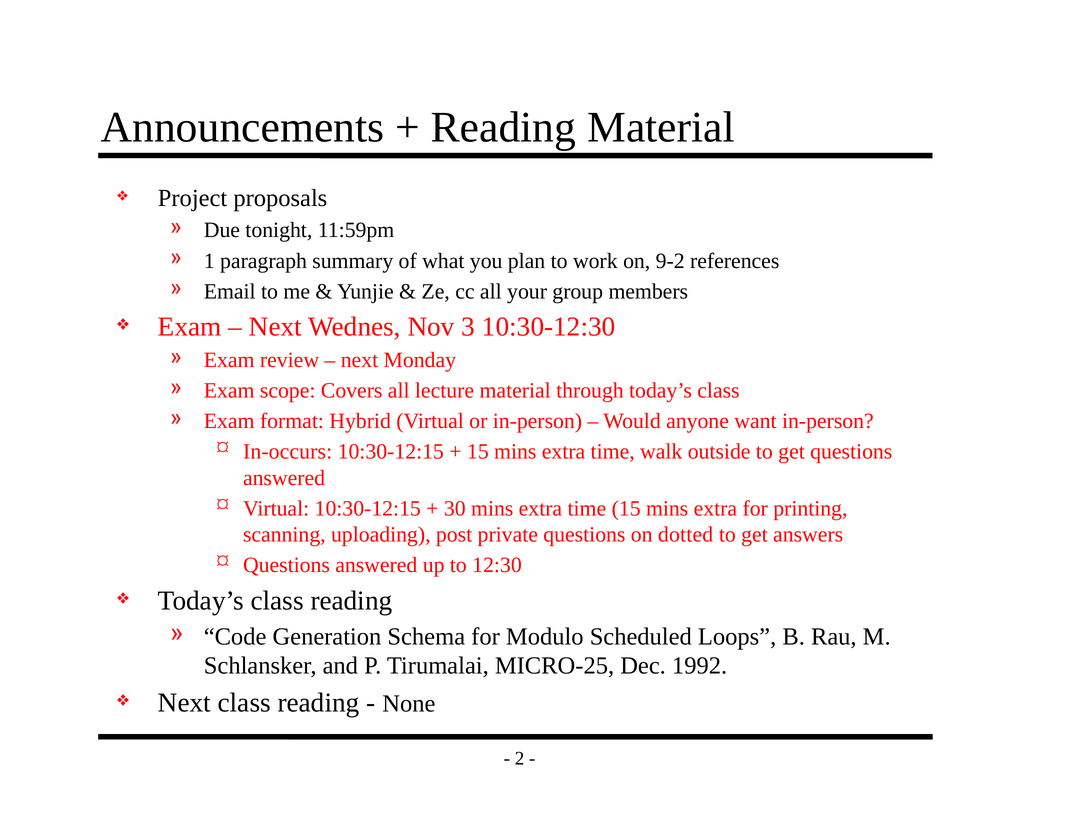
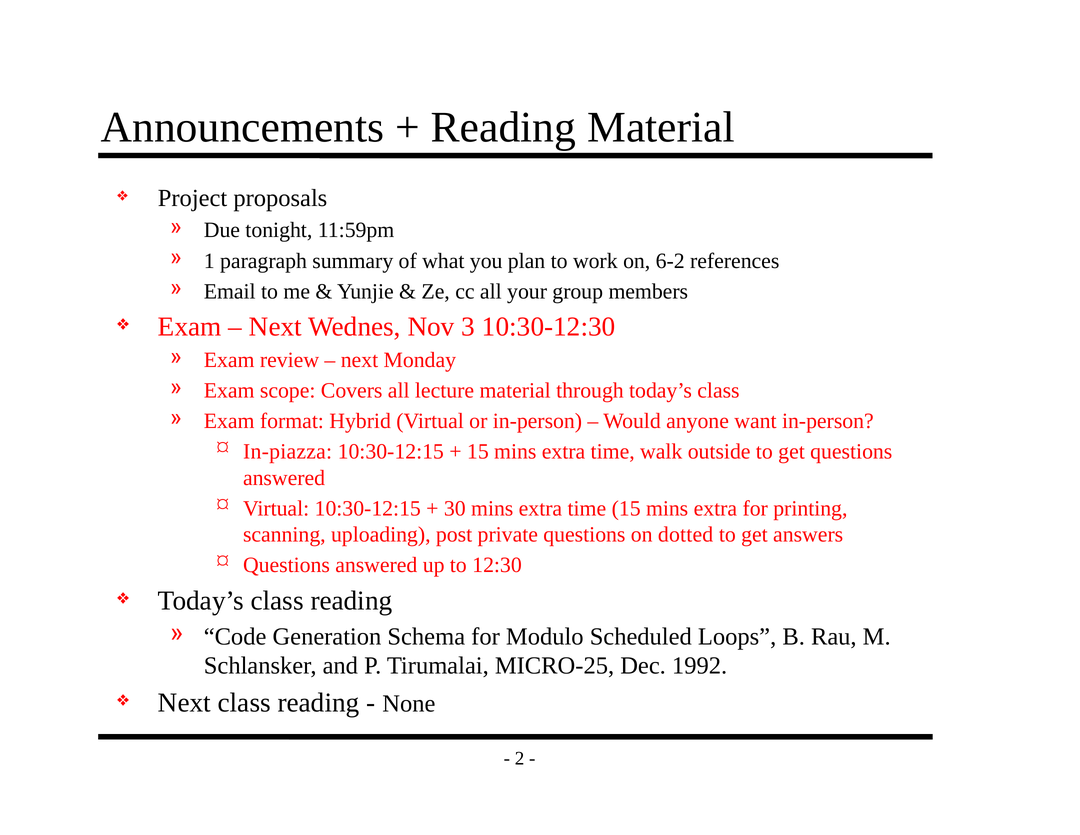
9-2: 9-2 -> 6-2
In-occurs: In-occurs -> In-piazza
